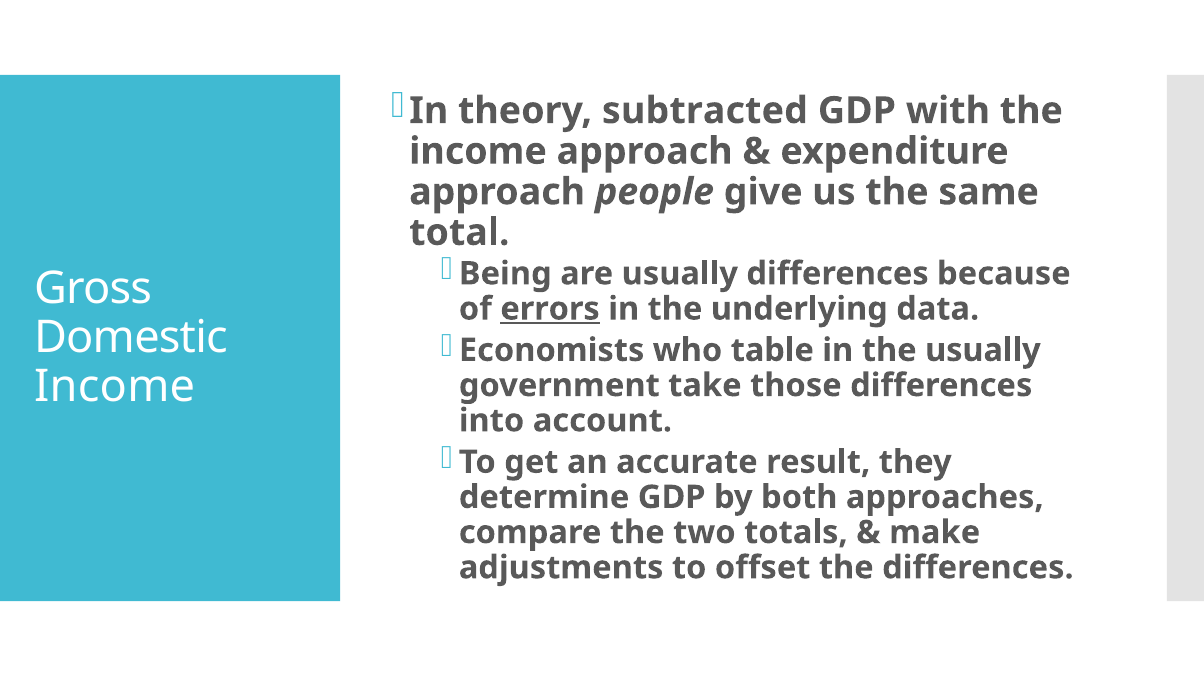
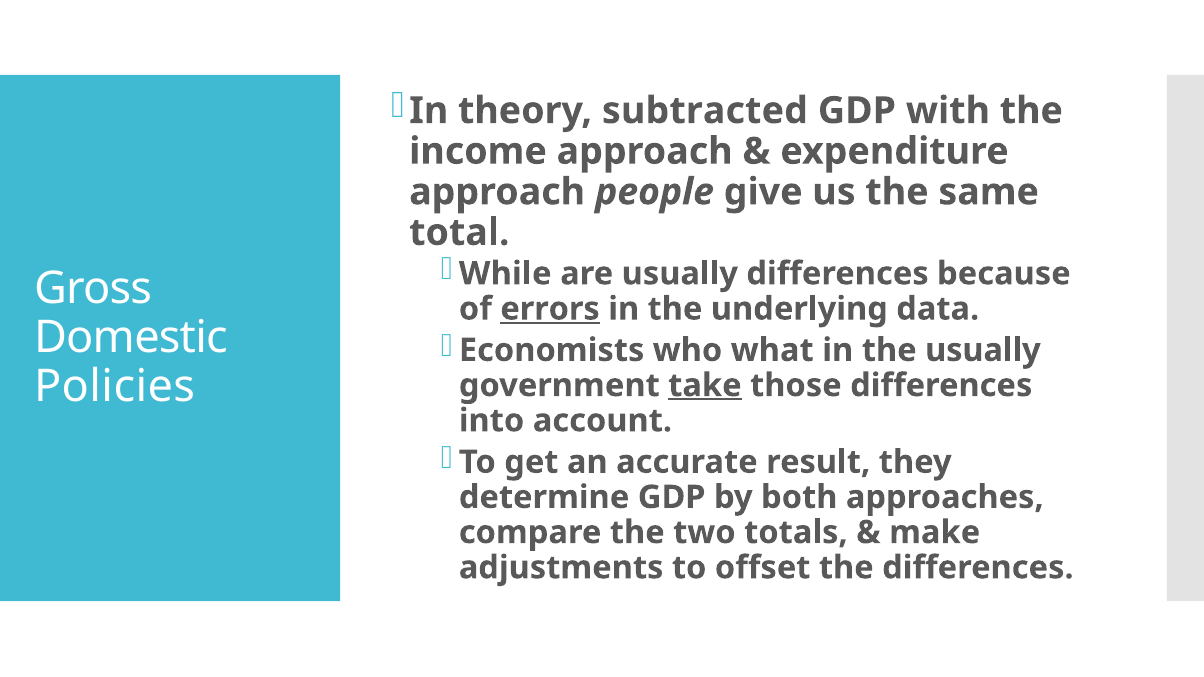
Being: Being -> While
table: table -> what
Income at (115, 387): Income -> Policies
take underline: none -> present
